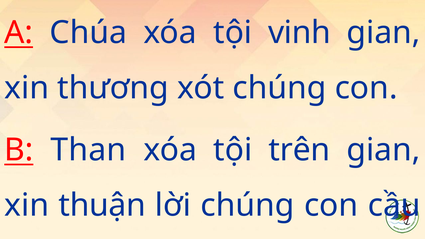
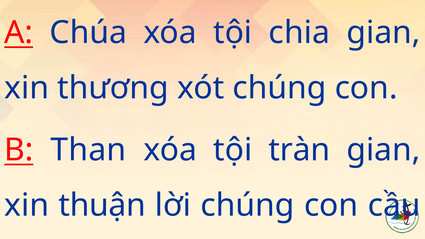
vinh: vinh -> chia
trên: trên -> tràn
